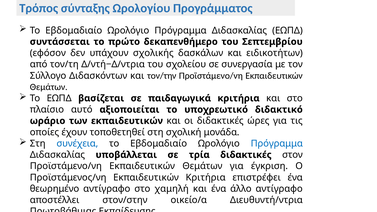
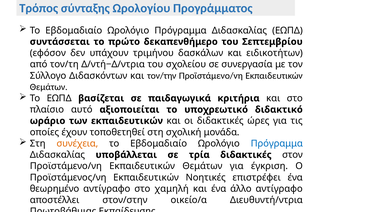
σχολικής: σχολικής -> τριμήνου
συνέχεια colour: blue -> orange
Εκπαιδευτικών Κριτήρια: Κριτήρια -> Νοητικές
